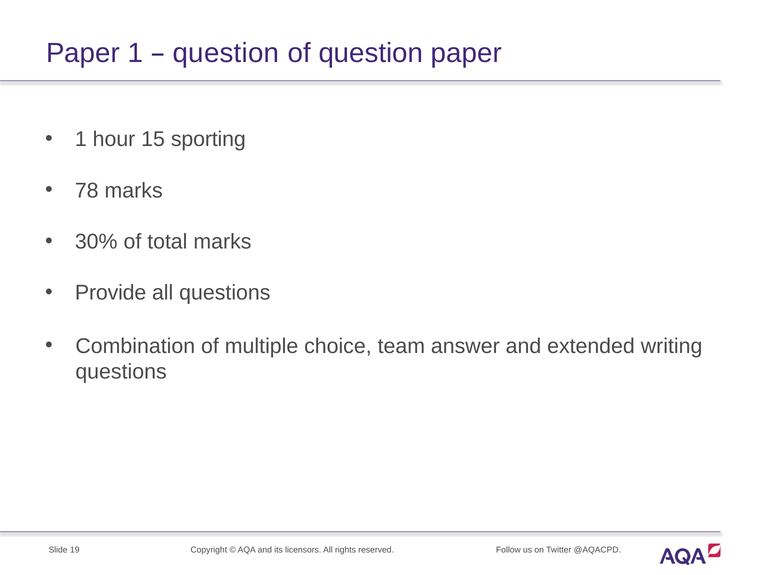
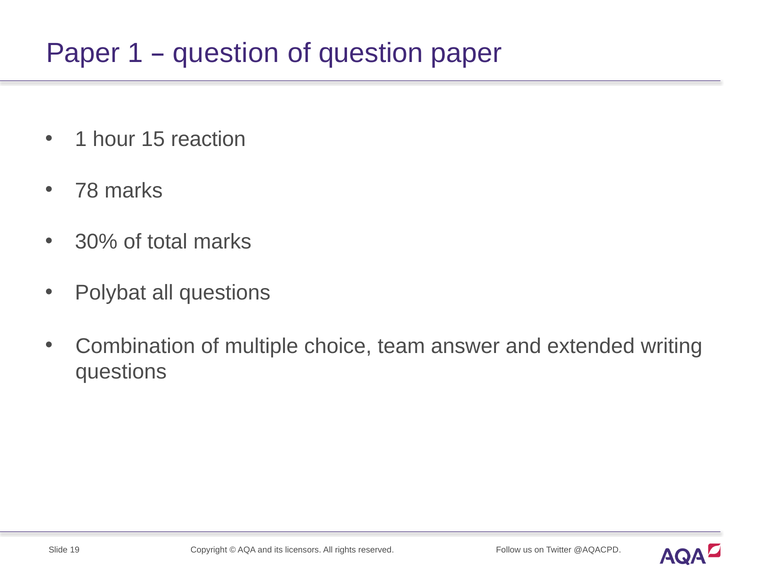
sporting: sporting -> reaction
Provide: Provide -> Polybat
